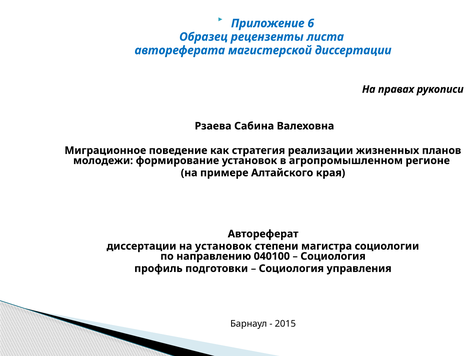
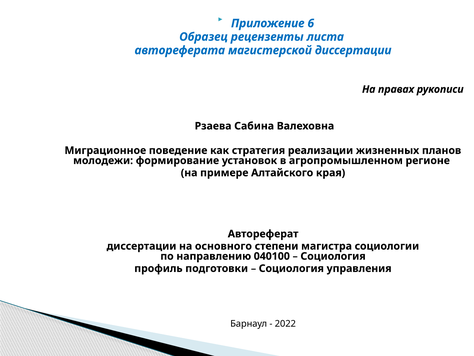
на установок: установок -> основного
2015: 2015 -> 2022
